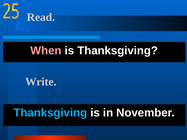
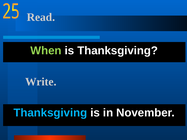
When colour: pink -> light green
